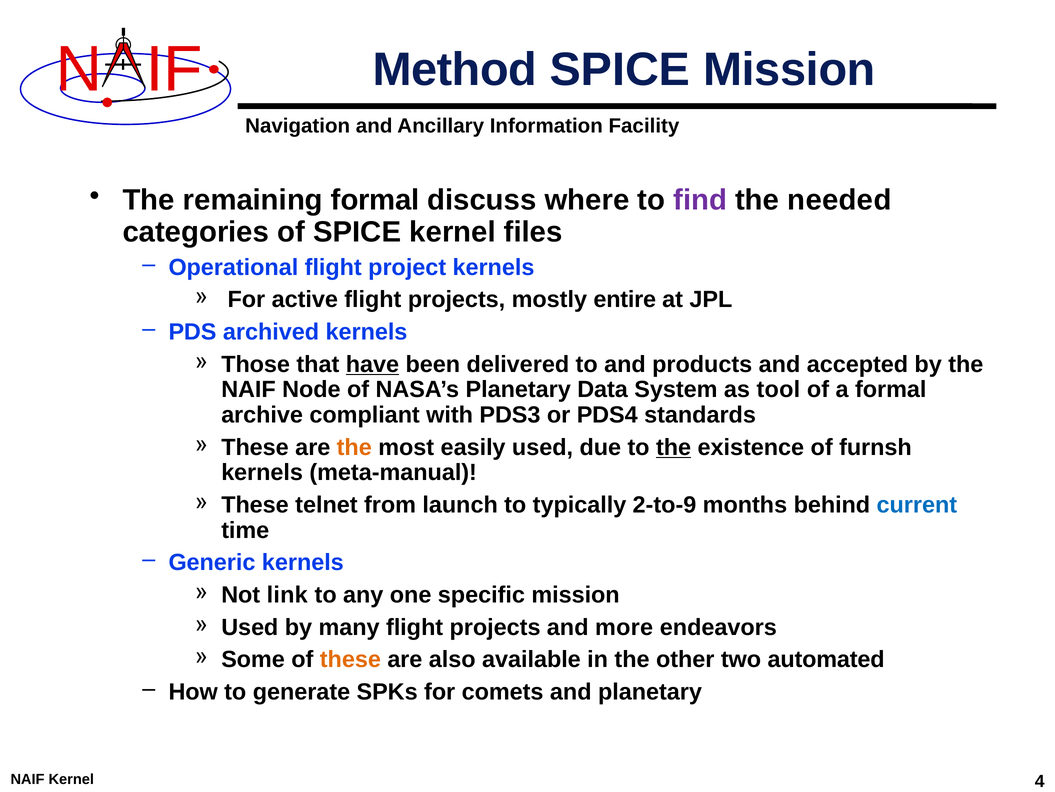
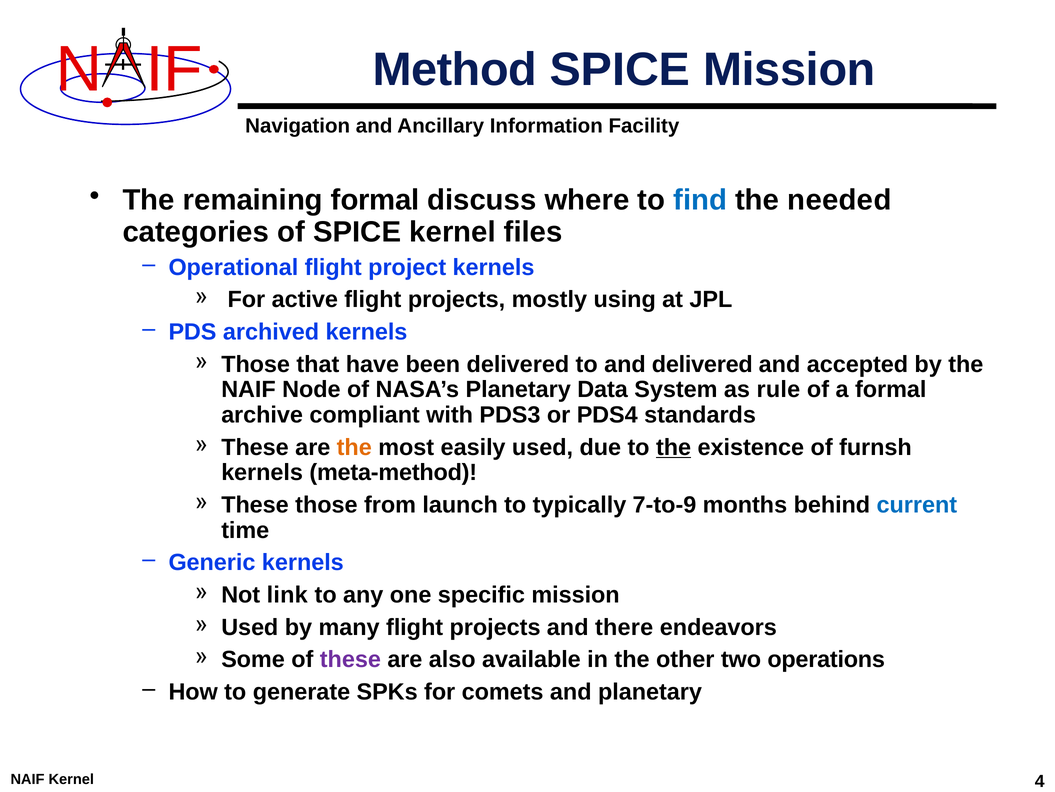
find colour: purple -> blue
entire: entire -> using
have underline: present -> none
and products: products -> delivered
tool: tool -> rule
meta-manual: meta-manual -> meta-method
These telnet: telnet -> those
2-to-9: 2-to-9 -> 7-to-9
more: more -> there
these at (350, 659) colour: orange -> purple
automated: automated -> operations
